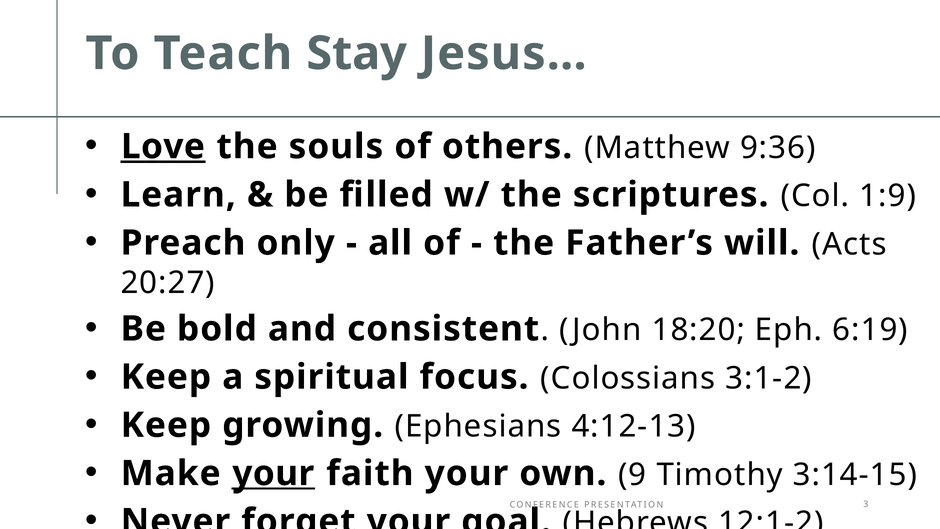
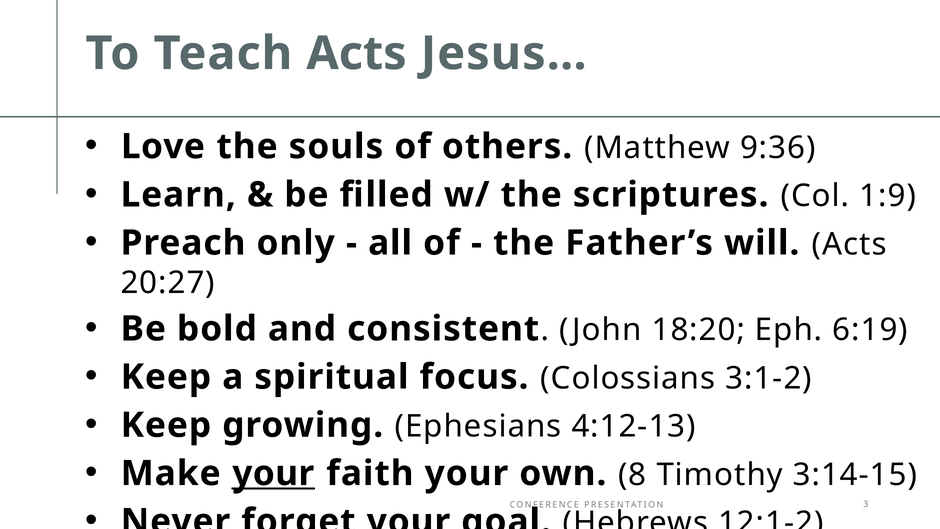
Teach Stay: Stay -> Acts
Love underline: present -> none
9: 9 -> 8
